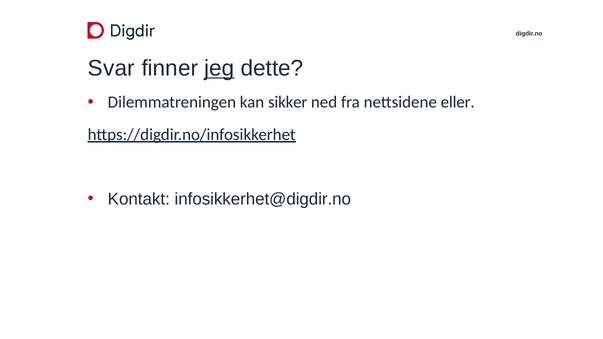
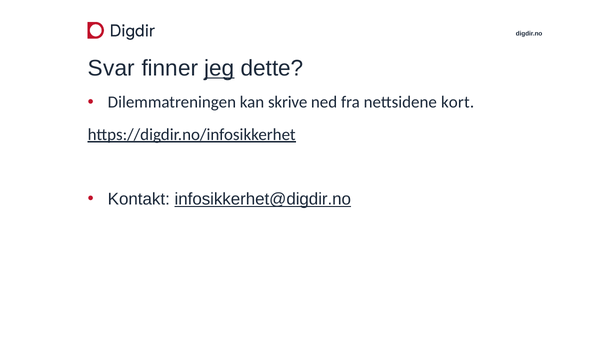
sikker: sikker -> skrive
eller: eller -> kort
infosikkerhet@digdir.no underline: none -> present
